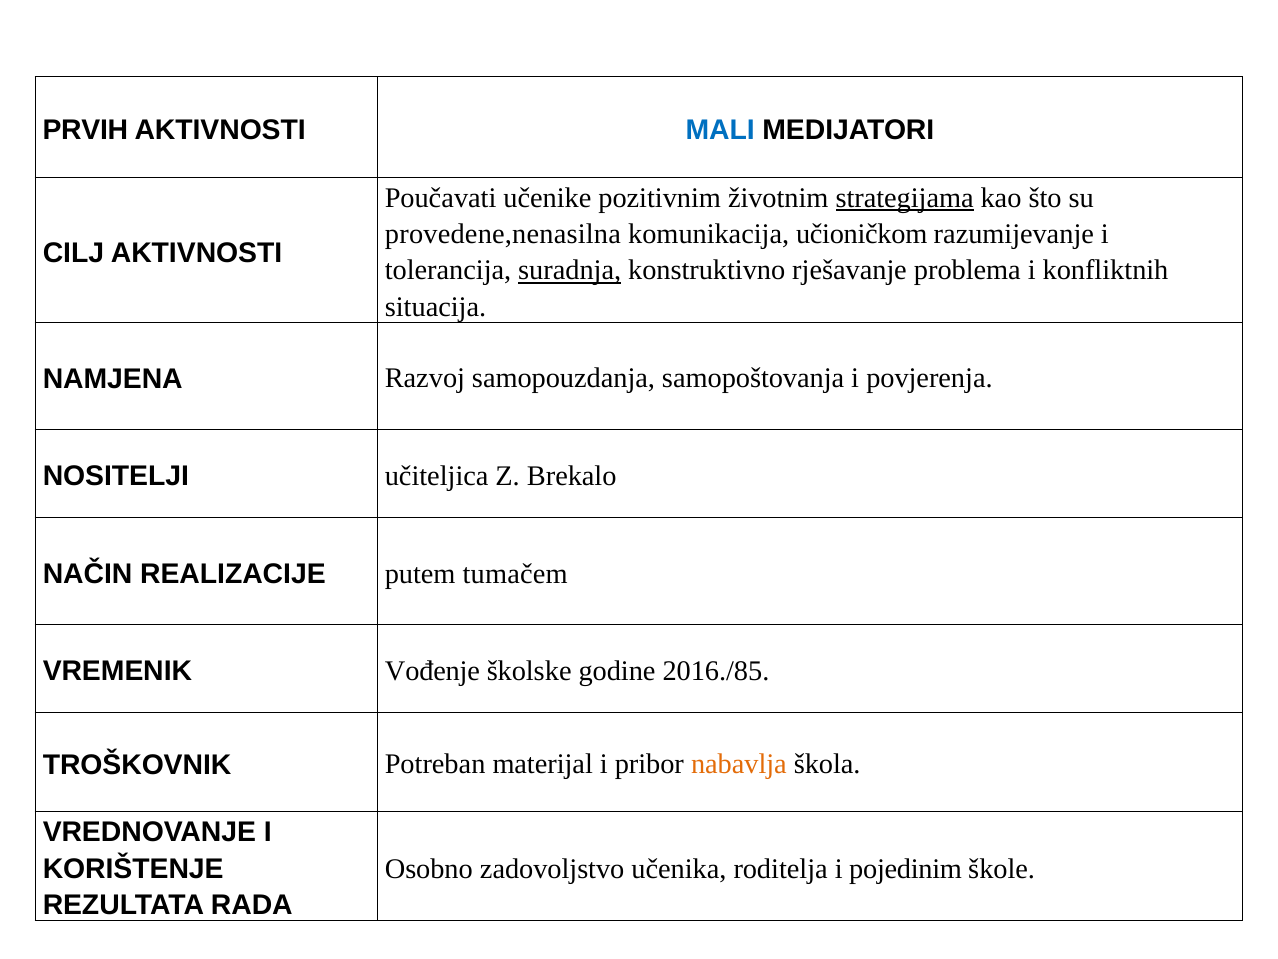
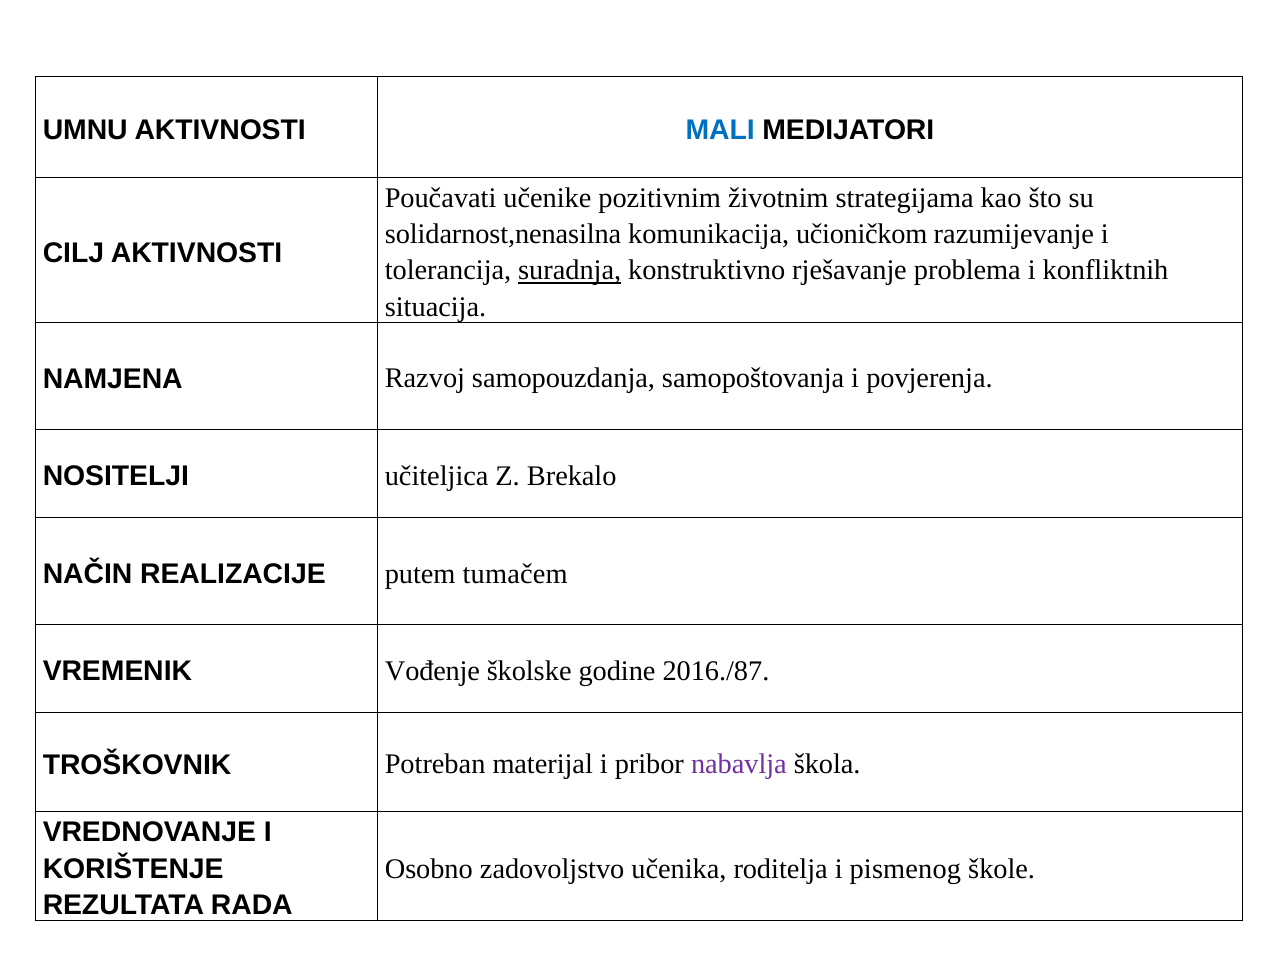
PRVIH: PRVIH -> UMNU
strategijama underline: present -> none
provedene,nenasilna: provedene,nenasilna -> solidarnost,nenasilna
2016./85: 2016./85 -> 2016./87
nabavlja colour: orange -> purple
pojedinim: pojedinim -> pismenog
